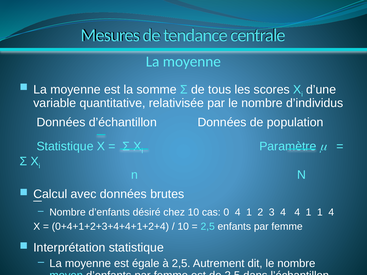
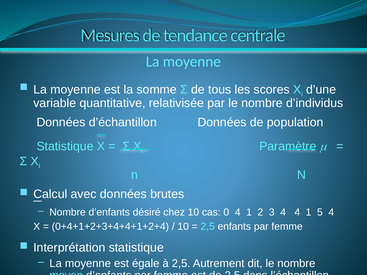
1 1: 1 -> 5
